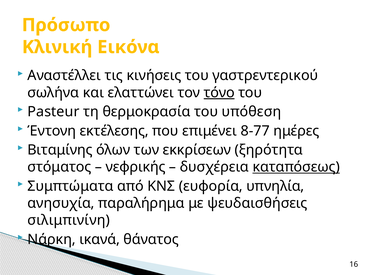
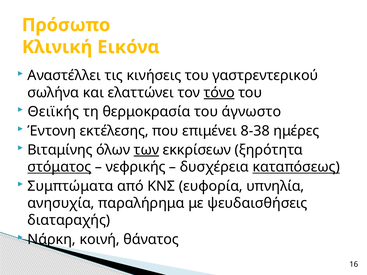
Pasteur: Pasteur -> Θειϊκής
υπόθεση: υπόθεση -> άγνωστο
8-77: 8-77 -> 8-38
των underline: none -> present
στόματος underline: none -> present
σιλιμπινίνη: σιλιμπινίνη -> διαταραχής
ικανά: ικανά -> κοινή
